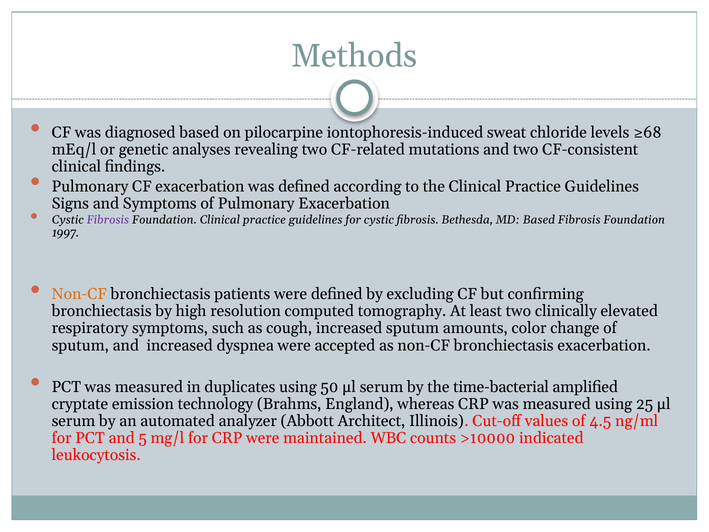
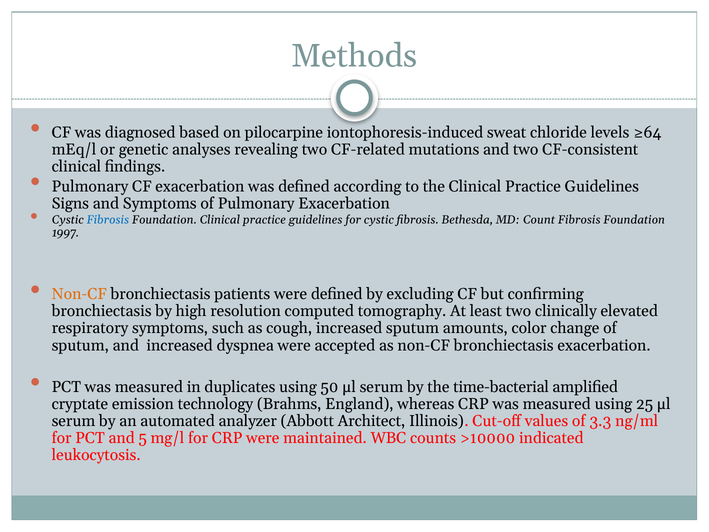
≥68: ≥68 -> ≥64
Fibrosis at (108, 220) colour: purple -> blue
MD Based: Based -> Count
4.5: 4.5 -> 3.3
